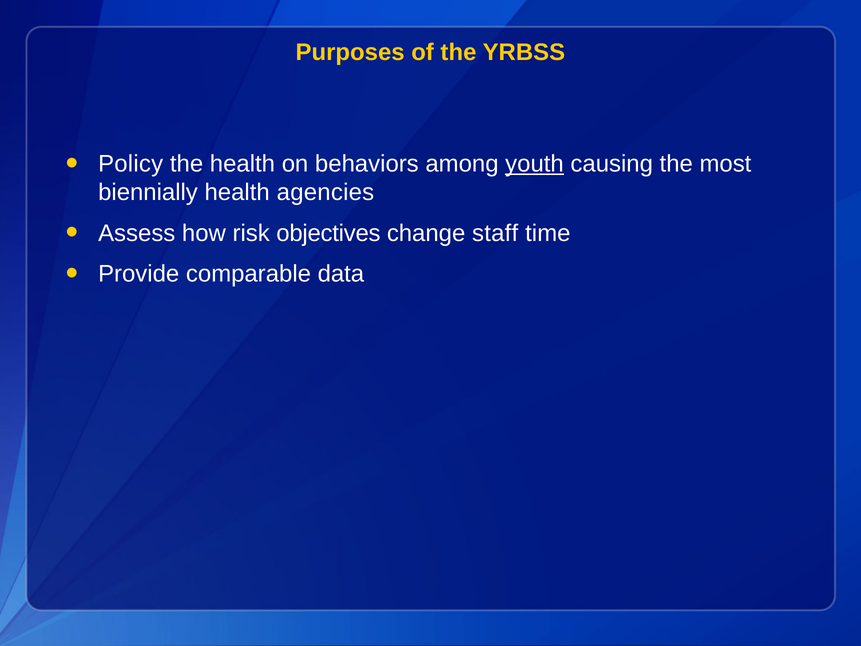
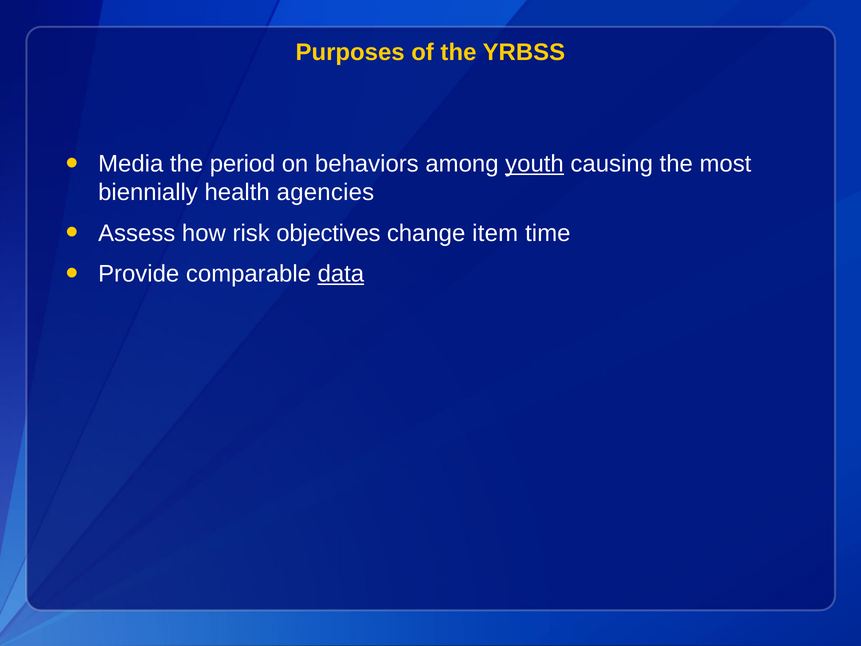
Policy: Policy -> Media
the health: health -> period
staff: staff -> item
data underline: none -> present
